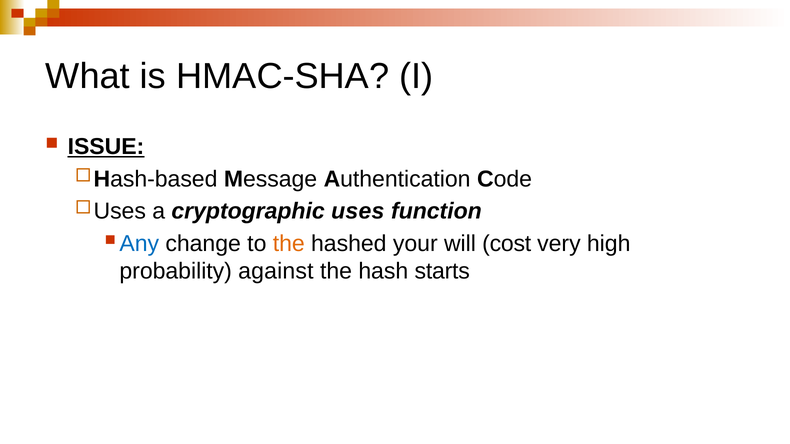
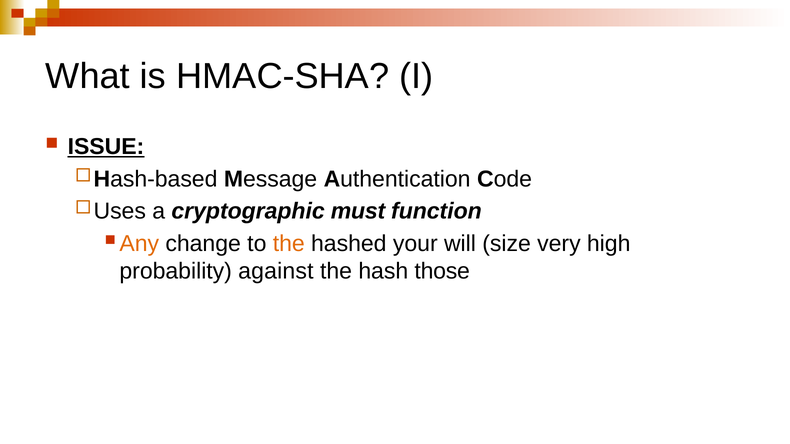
uses: uses -> must
Any colour: blue -> orange
cost: cost -> size
starts: starts -> those
